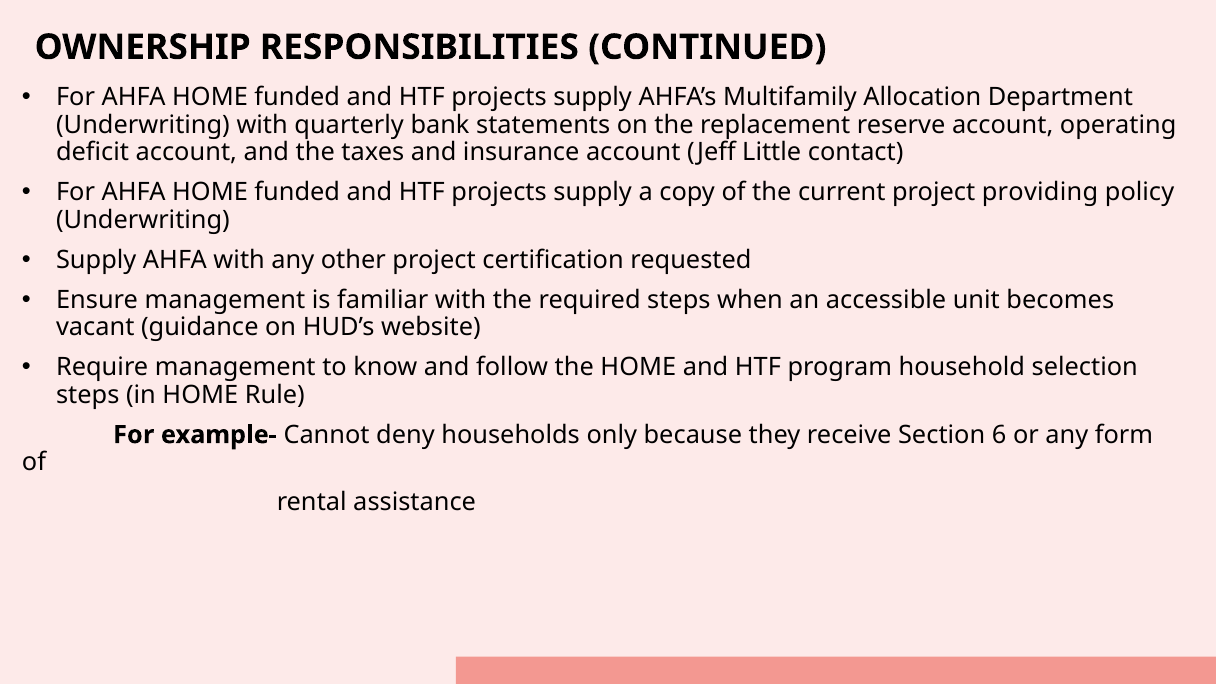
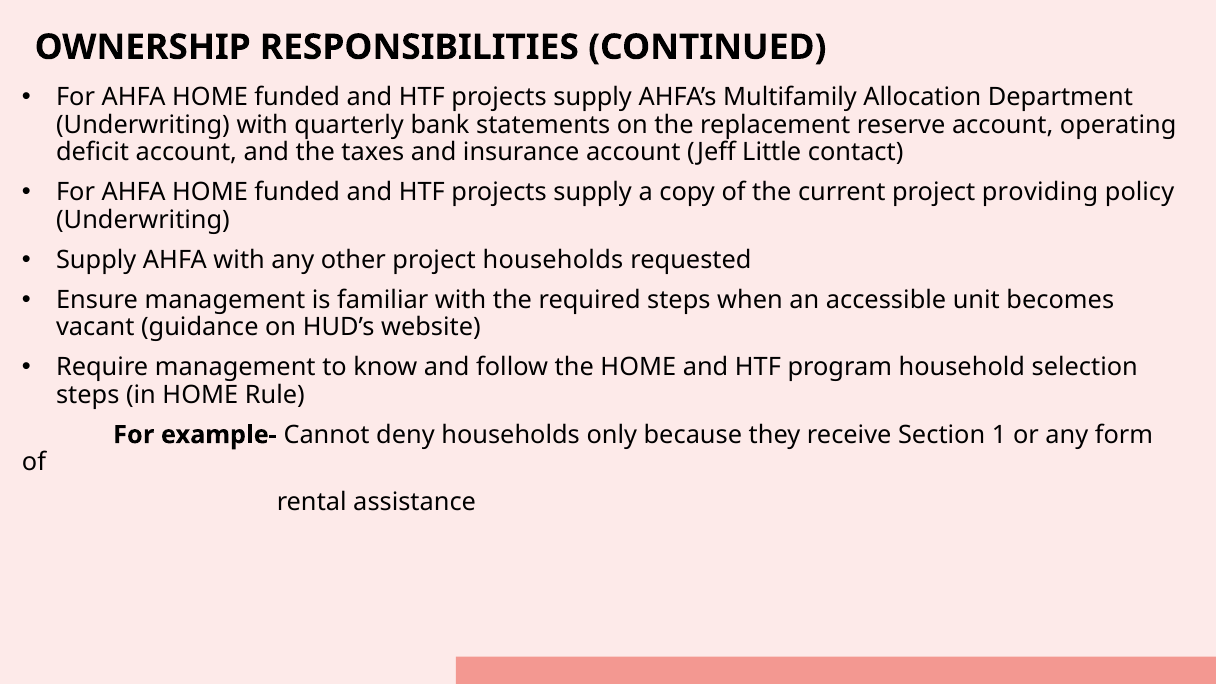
project certification: certification -> households
6: 6 -> 1
